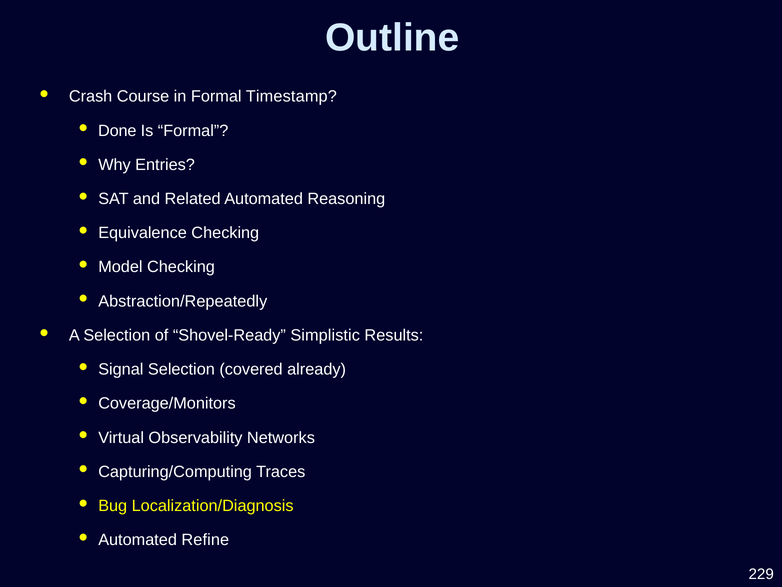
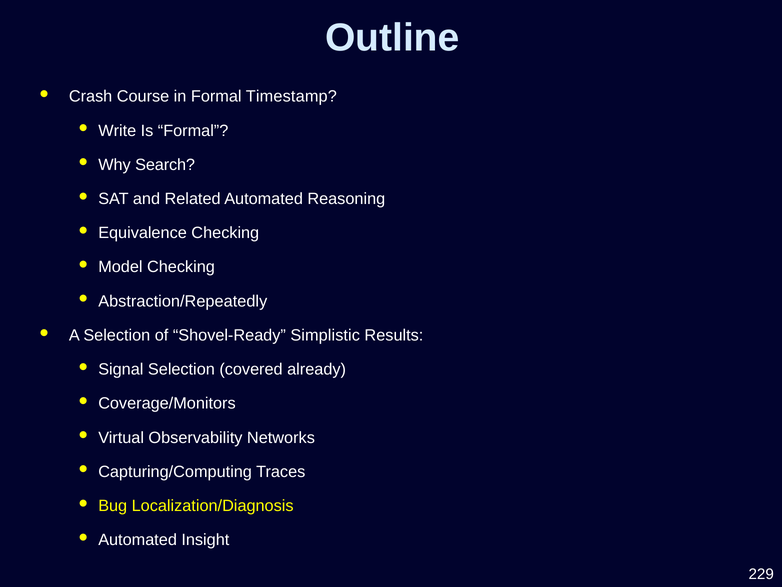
Done: Done -> Write
Entries: Entries -> Search
Refine: Refine -> Insight
